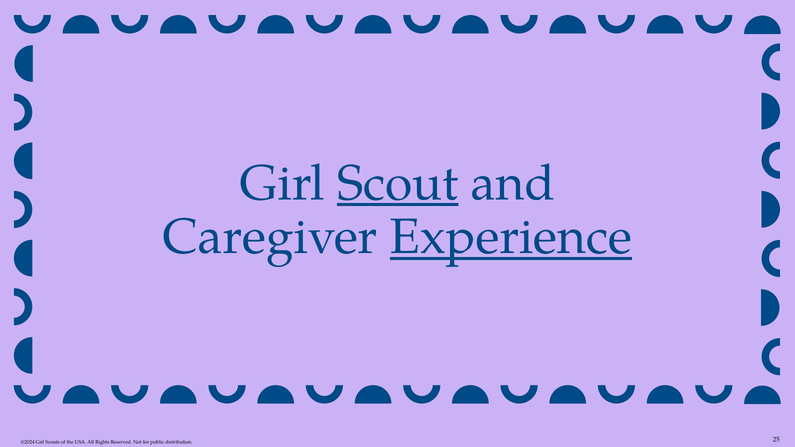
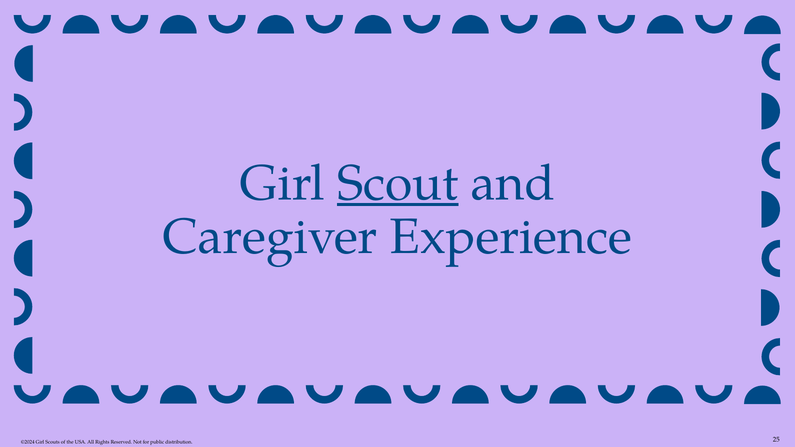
Experience underline: present -> none
